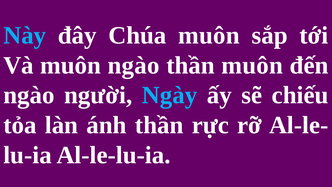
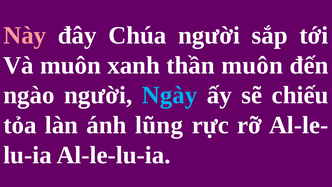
Này colour: light blue -> pink
Chúa muôn: muôn -> người
muôn ngào: ngào -> xanh
ánh thần: thần -> lũng
